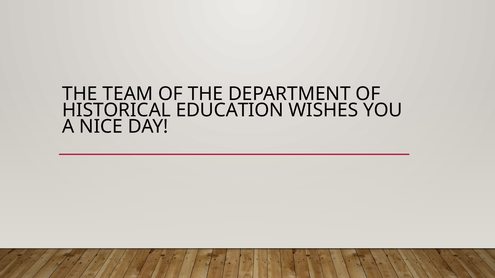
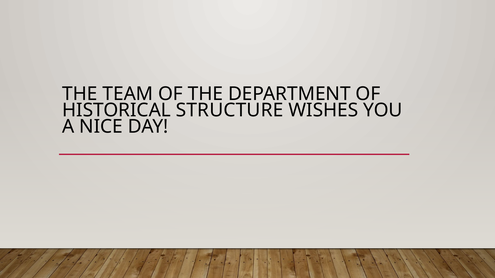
EDUCATION: EDUCATION -> STRUCTURE
